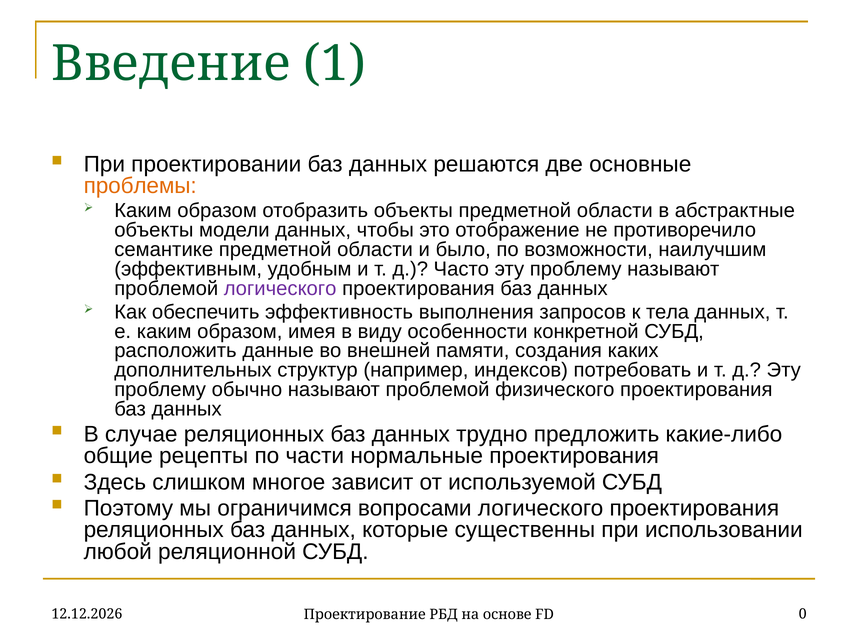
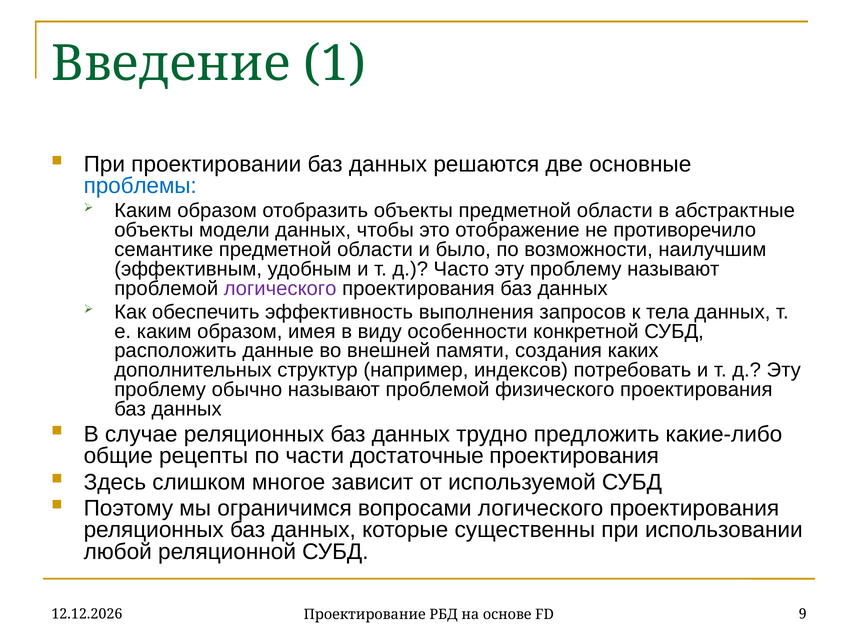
проблемы colour: orange -> blue
нормальные: нормальные -> достаточные
0: 0 -> 9
